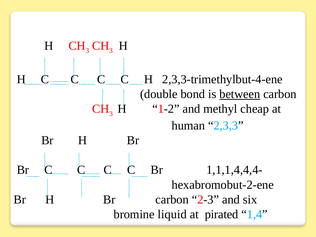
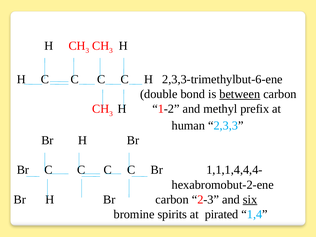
2,3,3-trimethylbut-4-ene: 2,3,3-trimethylbut-4-ene -> 2,3,3-trimethylbut-6-ene
cheap: cheap -> prefix
six underline: none -> present
liquid: liquid -> spirits
